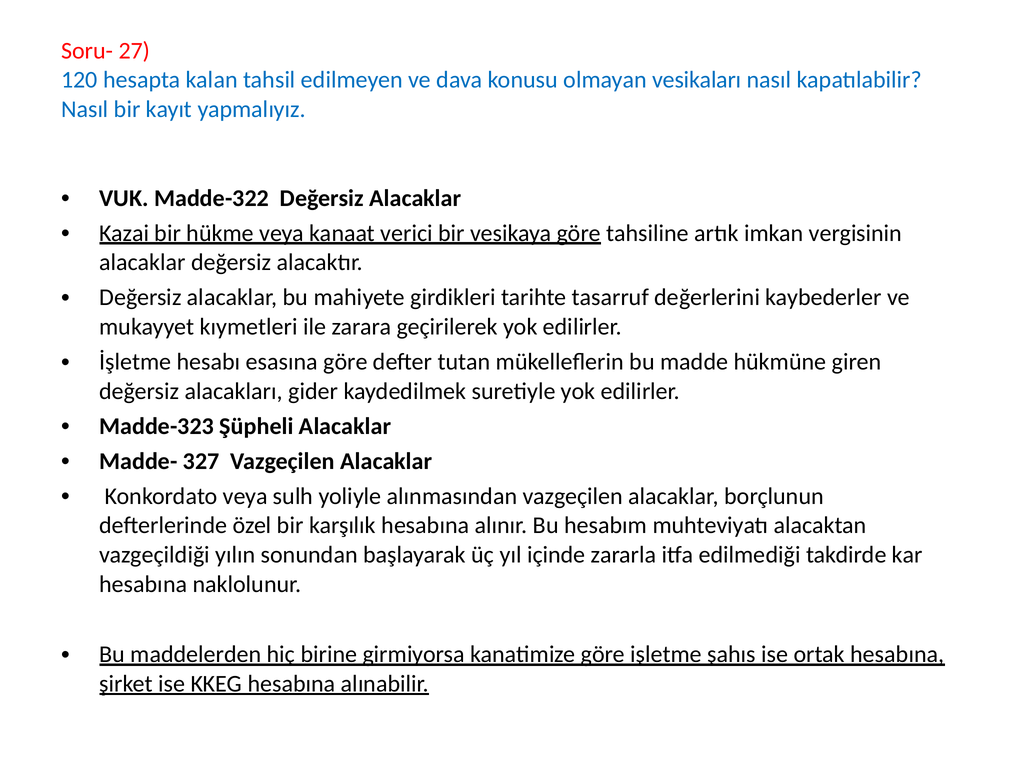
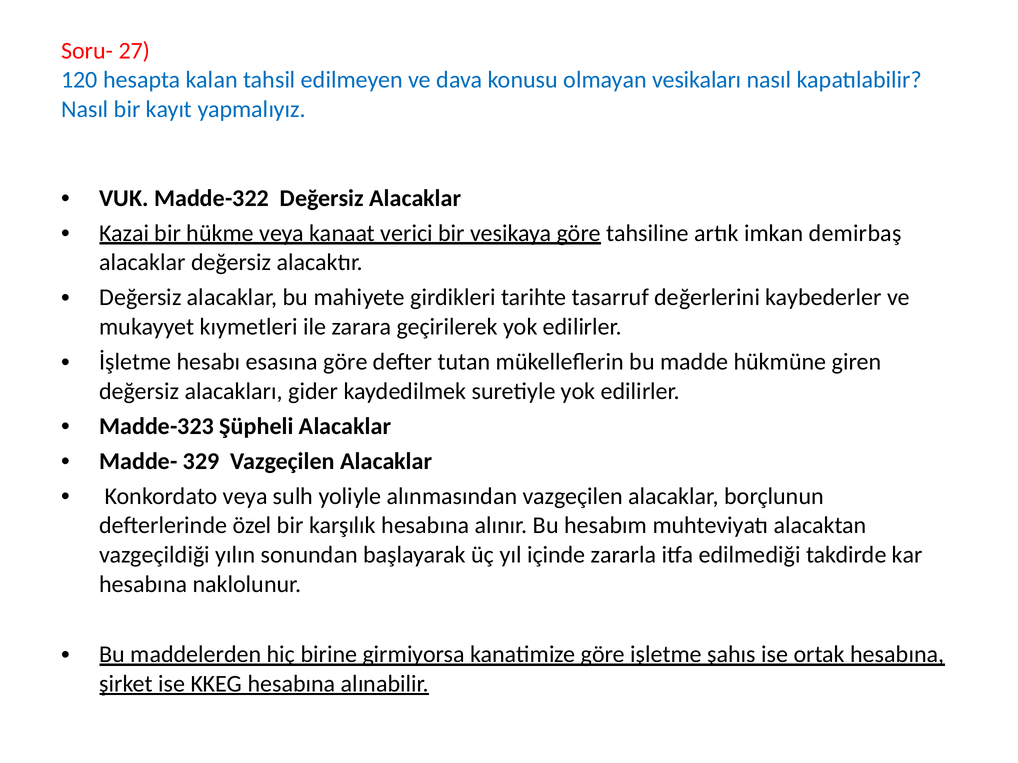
vergisinin: vergisinin -> demirbaş
327: 327 -> 329
